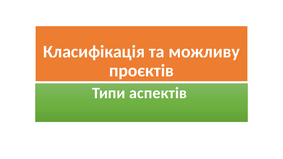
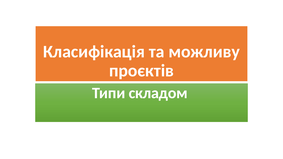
аспектів: аспектів -> складом
